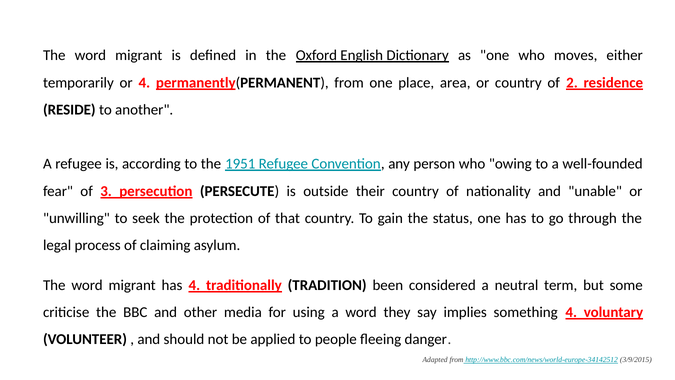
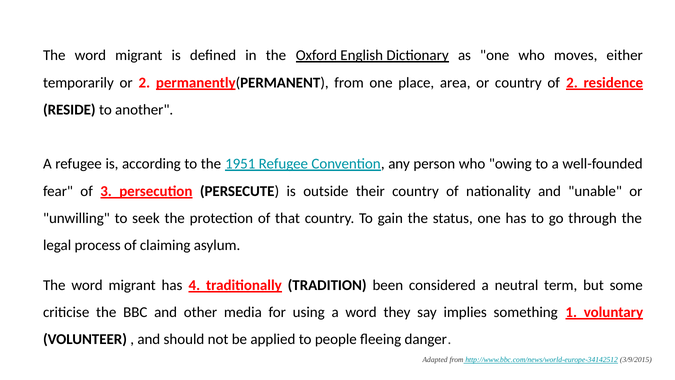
or 4: 4 -> 2
something 4: 4 -> 1
